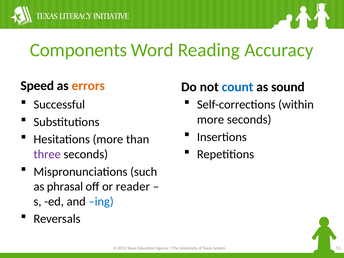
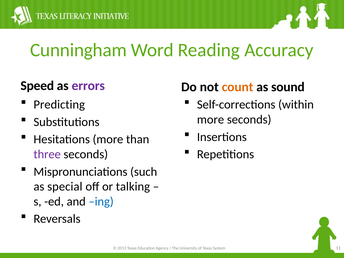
Components: Components -> Cunningham
errors colour: orange -> purple
count colour: blue -> orange
Successful: Successful -> Predicting
phrasal: phrasal -> special
reader: reader -> talking
